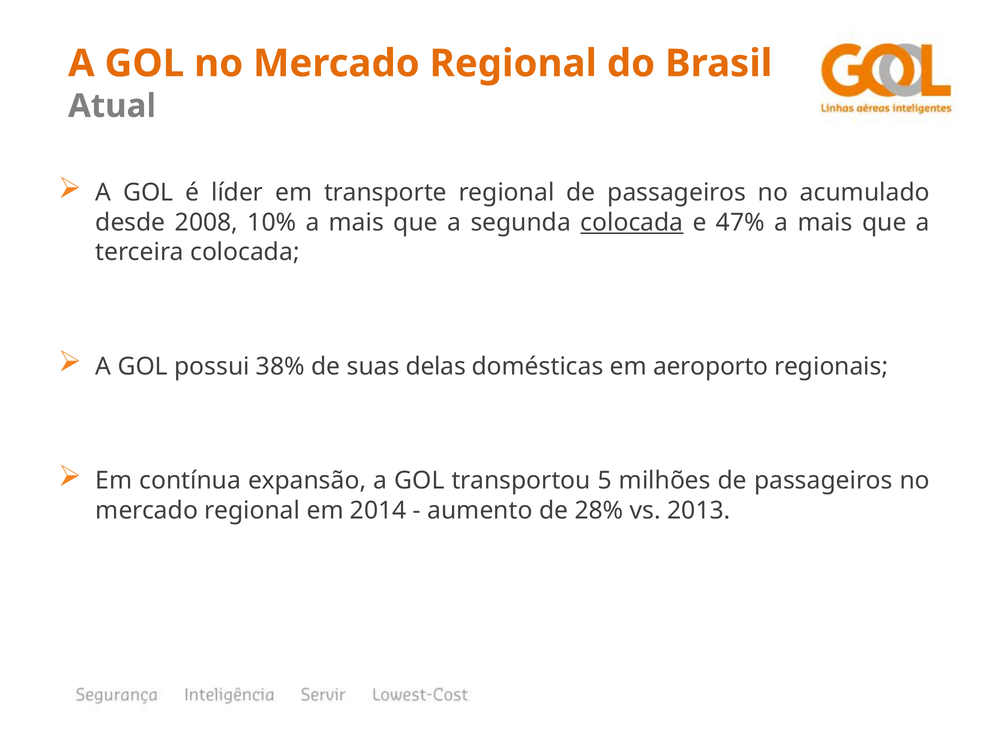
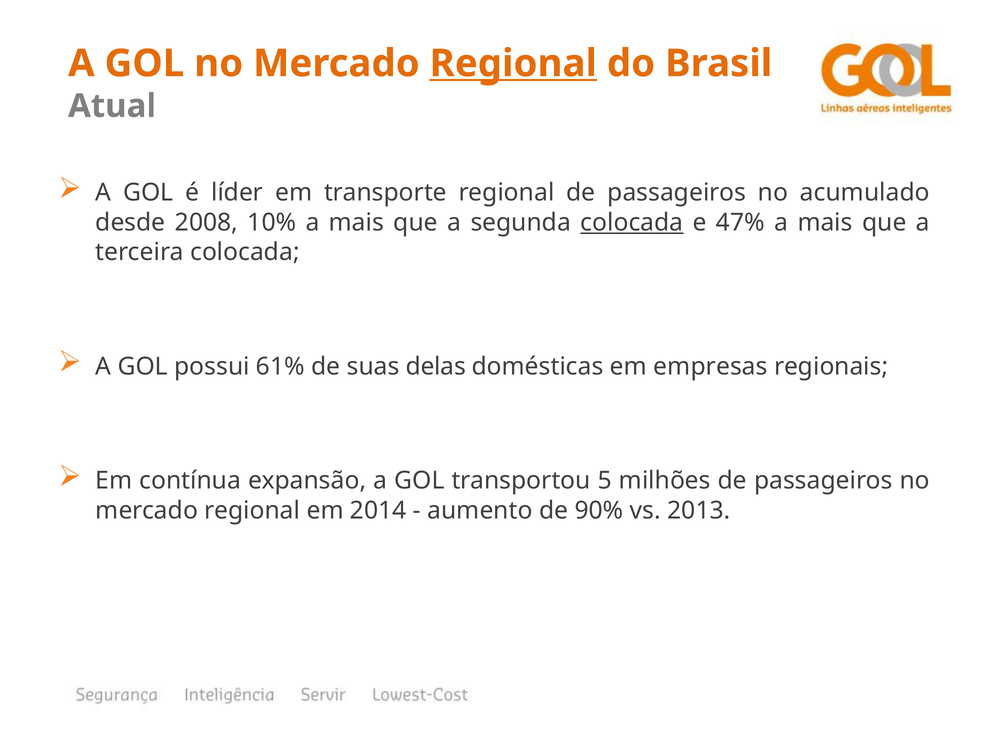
Regional at (513, 64) underline: none -> present
38%: 38% -> 61%
aeroporto: aeroporto -> empresas
28%: 28% -> 90%
